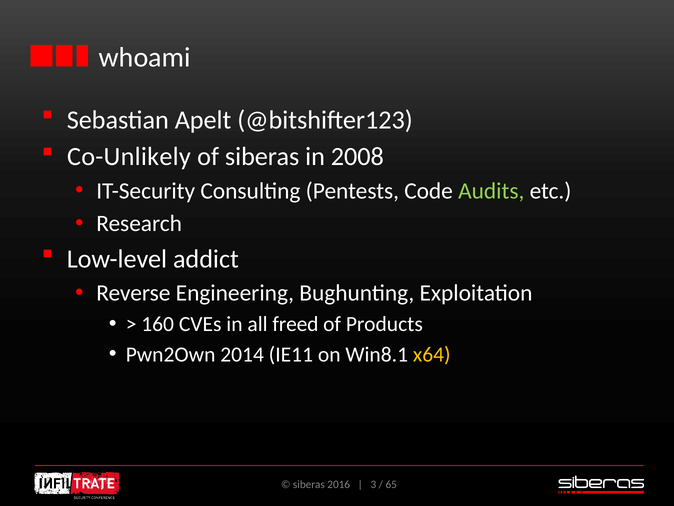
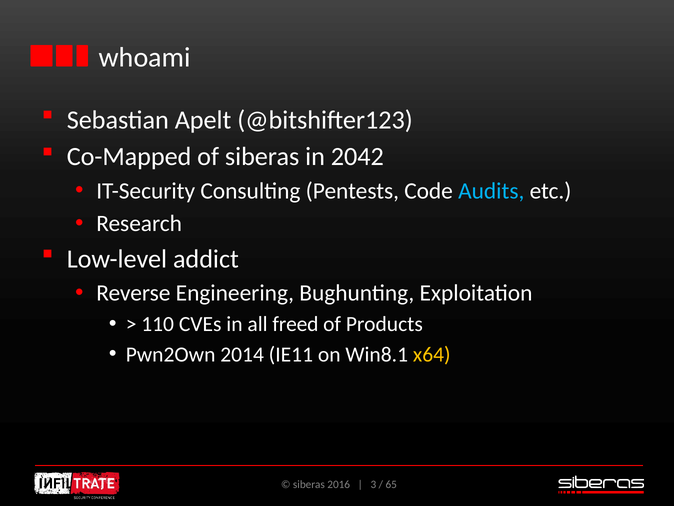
Co-Unlikely: Co-Unlikely -> Co-Mapped
2008: 2008 -> 2042
Audits colour: light green -> light blue
160: 160 -> 110
